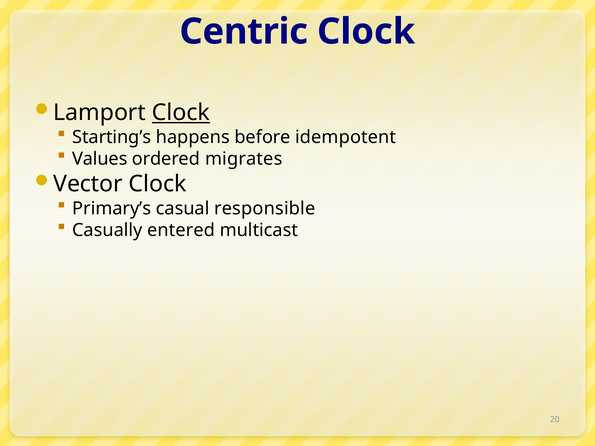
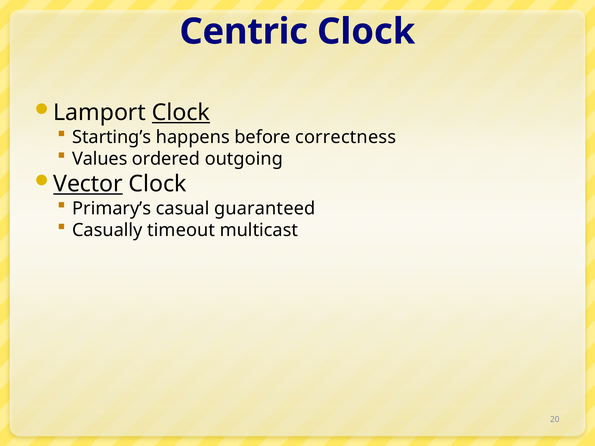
idempotent: idempotent -> correctness
migrates: migrates -> outgoing
Vector underline: none -> present
responsible: responsible -> guaranteed
entered: entered -> timeout
